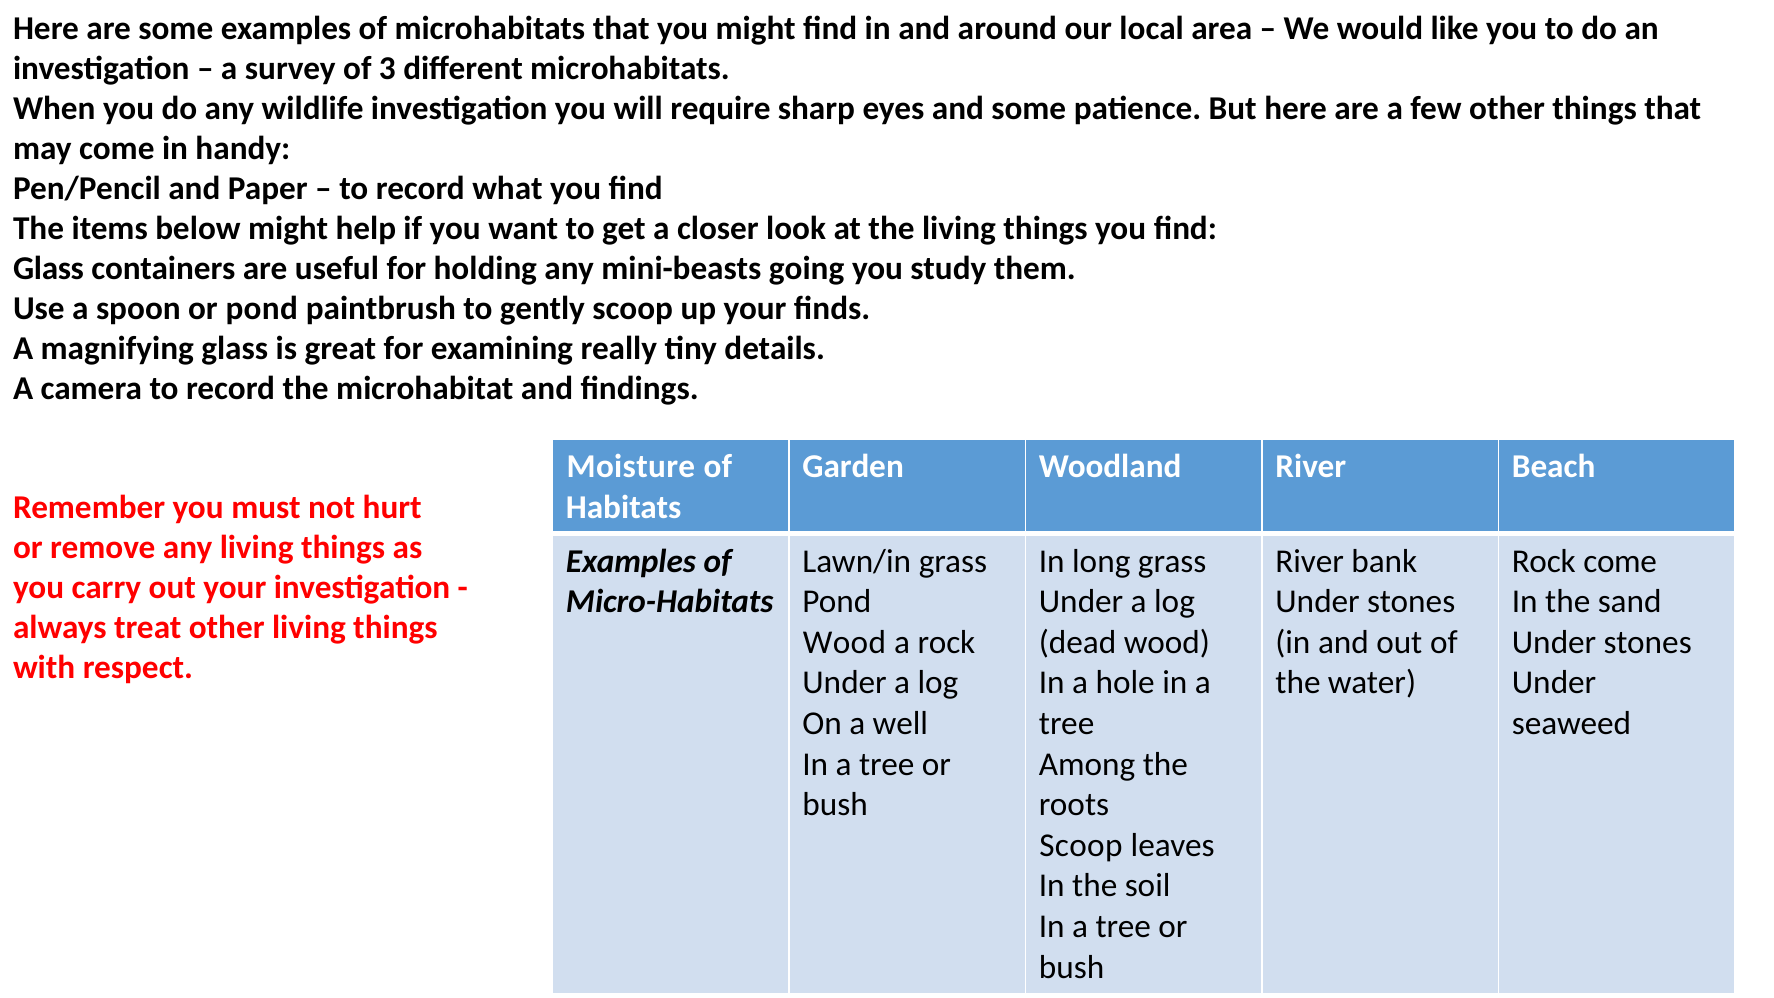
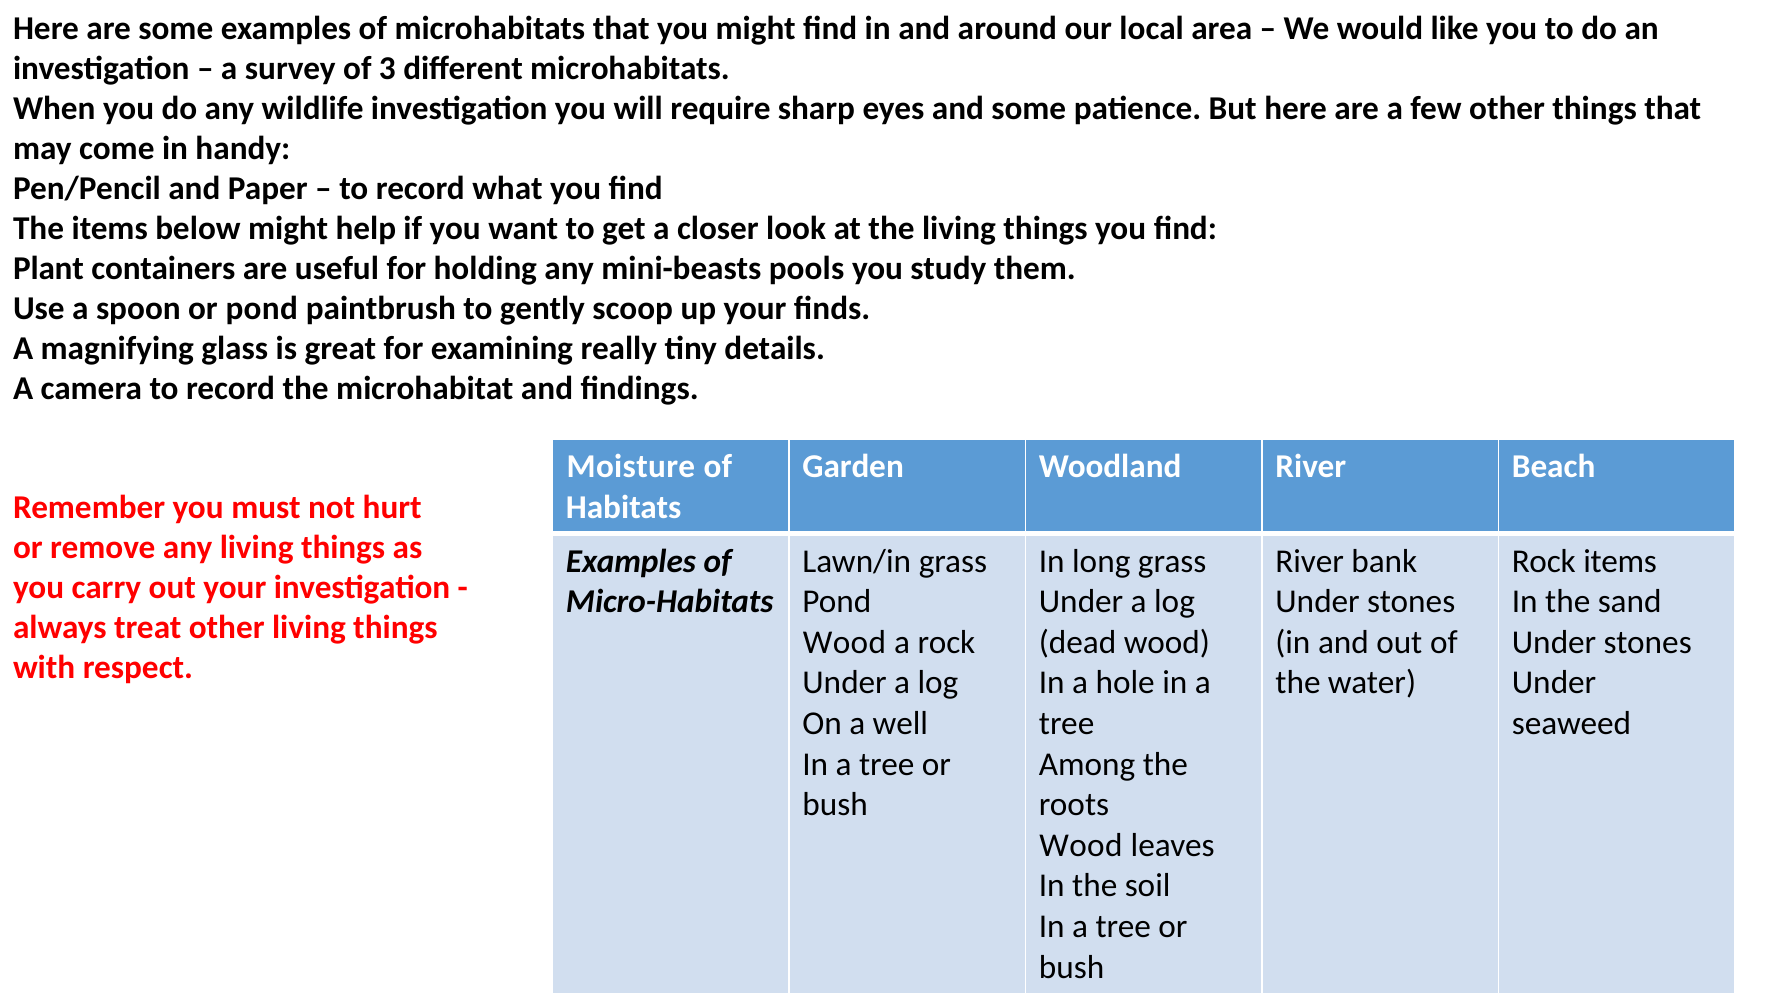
Glass at (49, 268): Glass -> Plant
going: going -> pools
Rock come: come -> items
Scoop at (1081, 845): Scoop -> Wood
